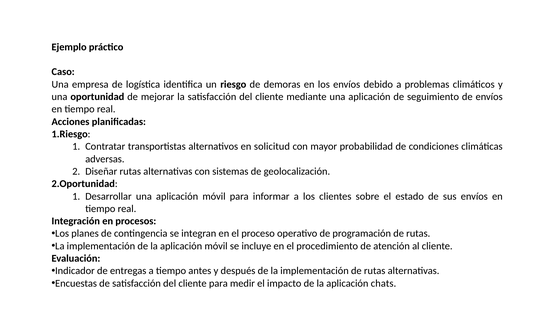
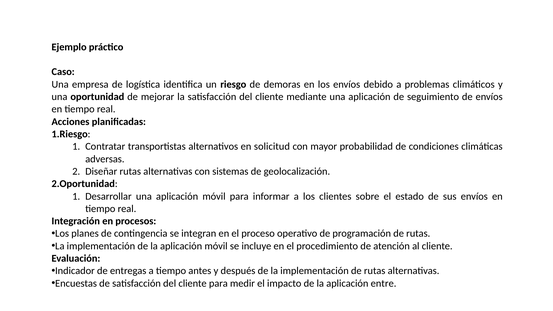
chats: chats -> entre
